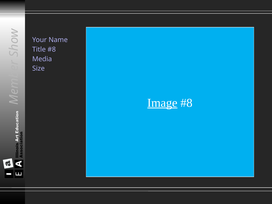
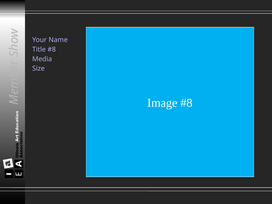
Image underline: present -> none
